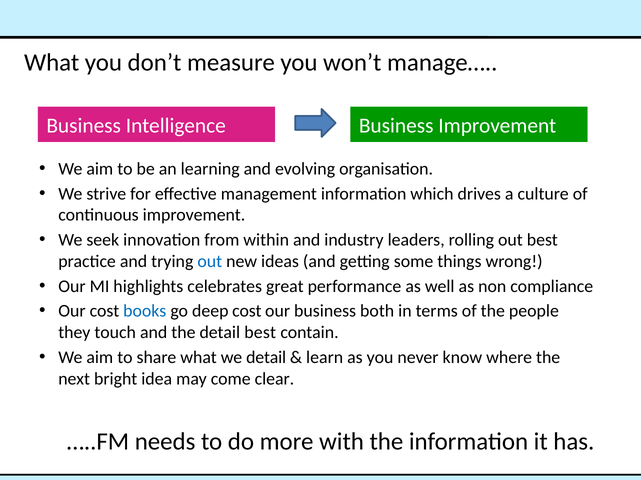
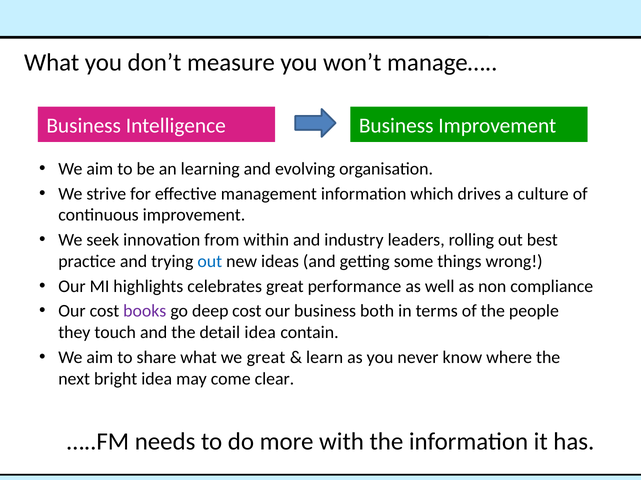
books colour: blue -> purple
detail best: best -> idea
we detail: detail -> great
